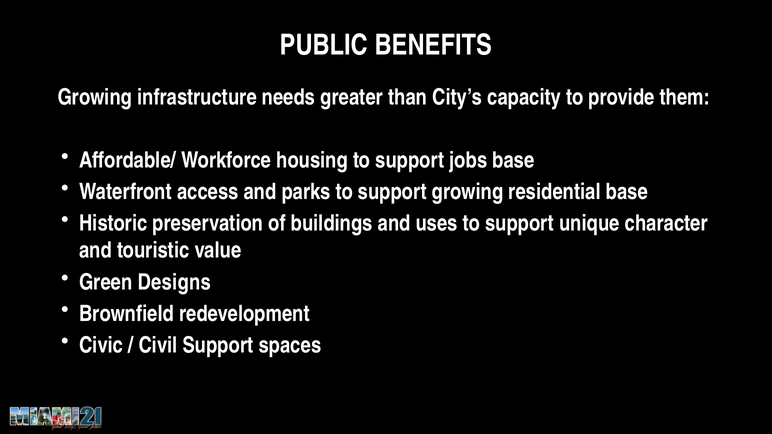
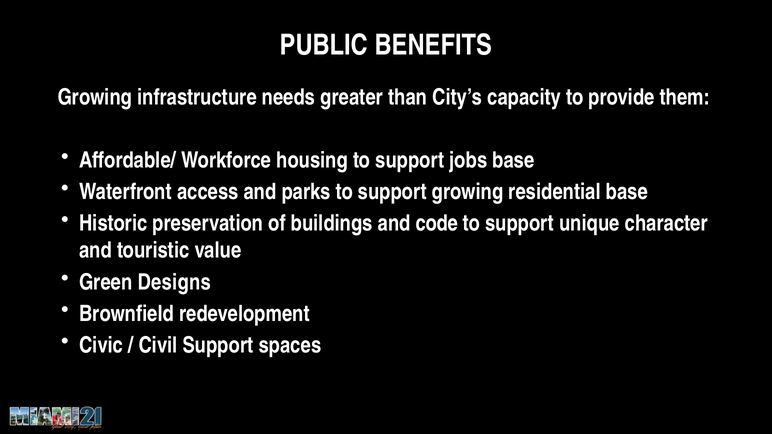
uses: uses -> code
